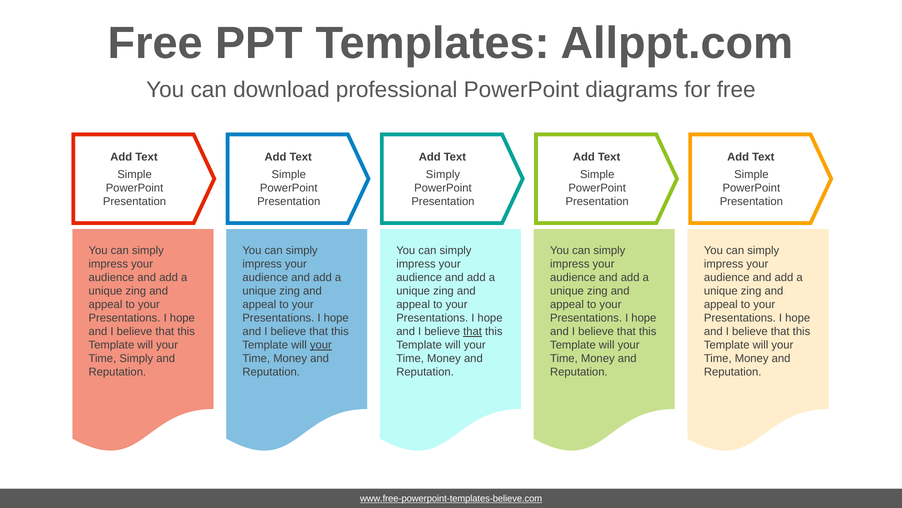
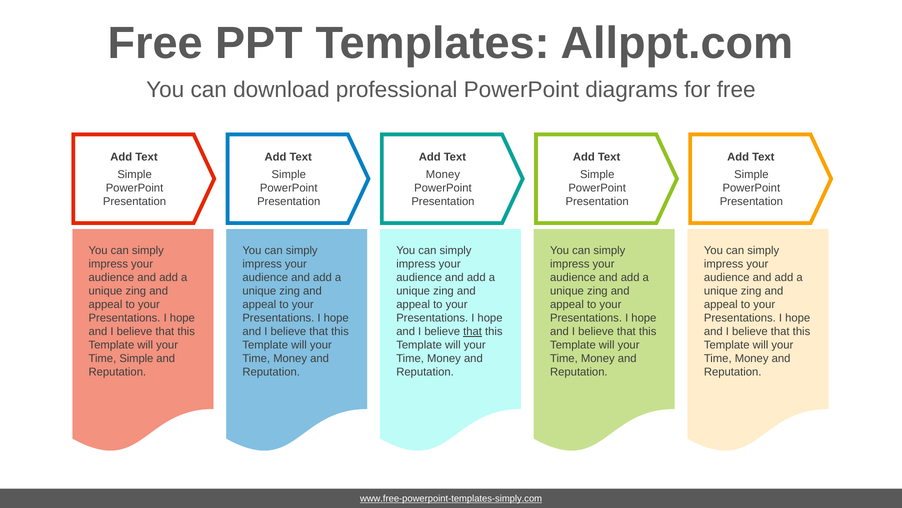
Simply at (443, 174): Simply -> Money
your at (321, 345) underline: present -> none
Time Simply: Simply -> Simple
www.free-powerpoint-templates-believe.com: www.free-powerpoint-templates-believe.com -> www.free-powerpoint-templates-simply.com
